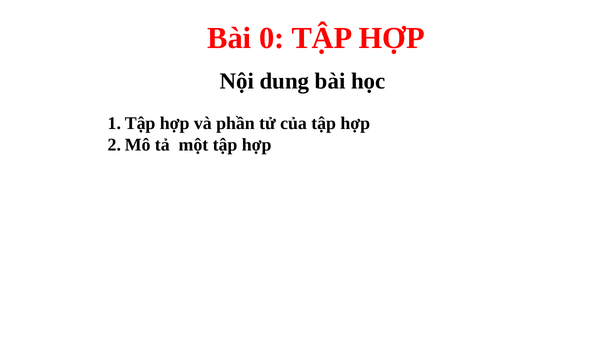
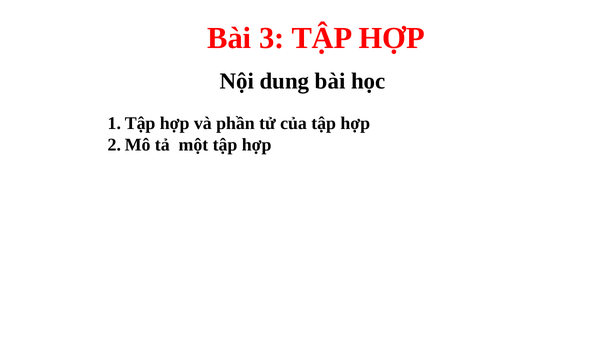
0: 0 -> 3
